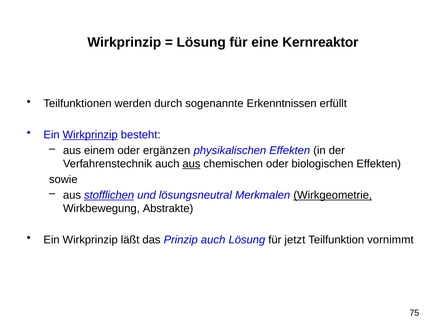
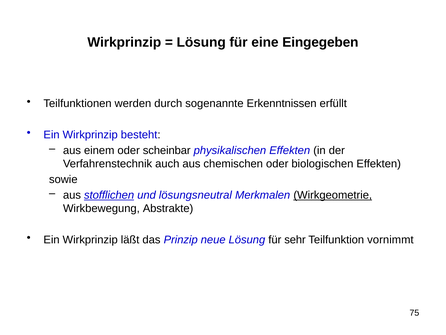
Kernreaktor: Kernreaktor -> Eingegeben
Wirkprinzip at (90, 135) underline: present -> none
ergänzen: ergänzen -> scheinbar
aus at (191, 164) underline: present -> none
Prinzip auch: auch -> neue
jetzt: jetzt -> sehr
